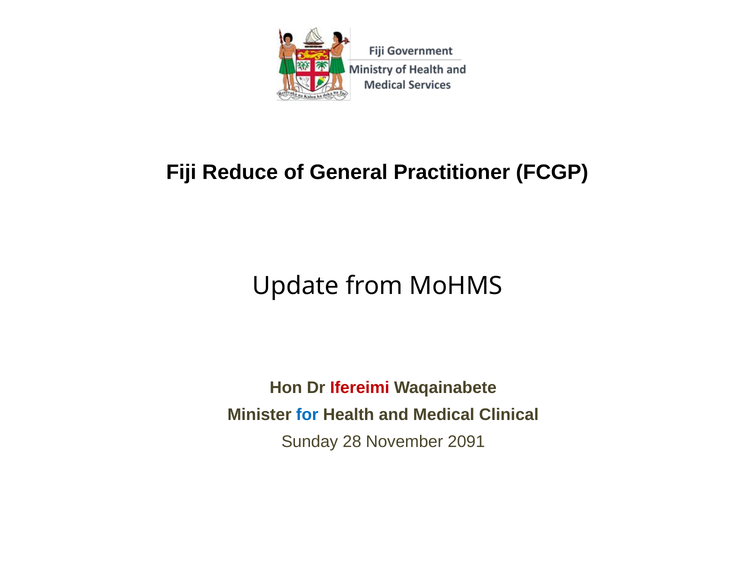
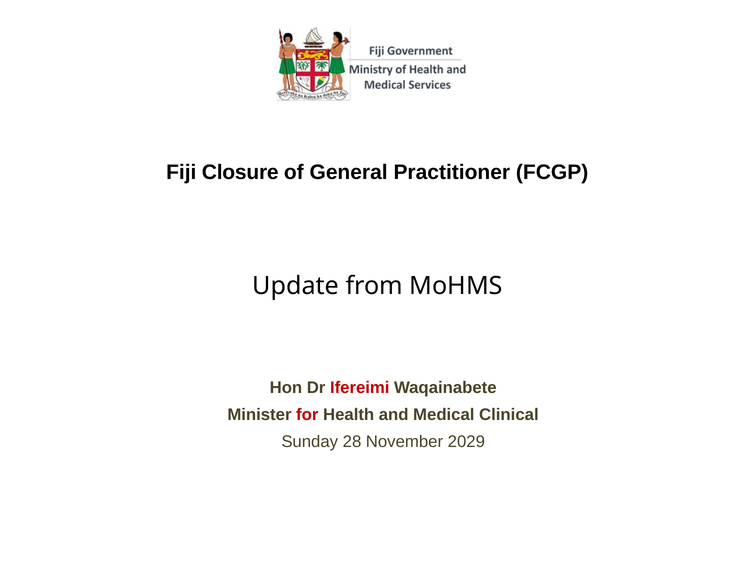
Reduce: Reduce -> Closure
for colour: blue -> red
2091: 2091 -> 2029
